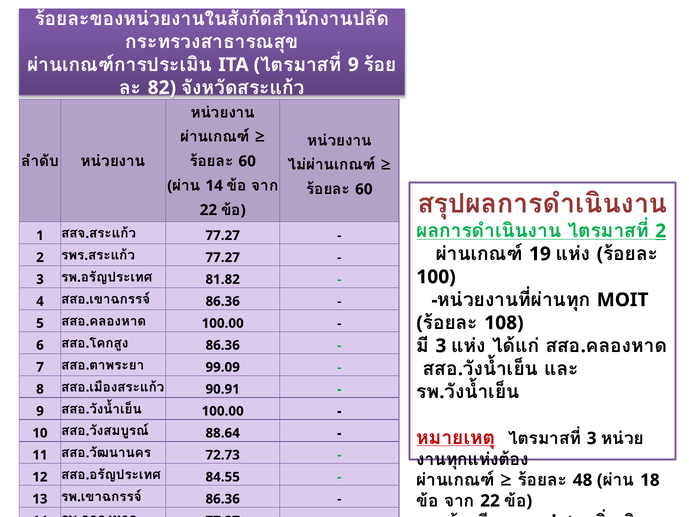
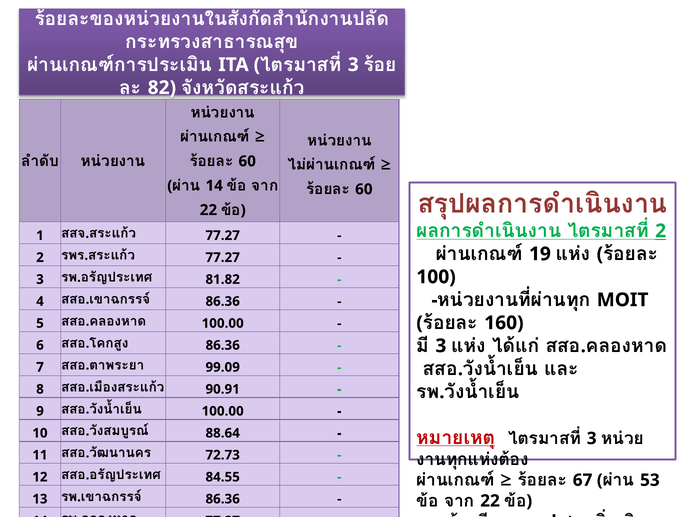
9 at (353, 65): 9 -> 3
108: 108 -> 160
48: 48 -> 67
18 at (650, 480): 18 -> 53
